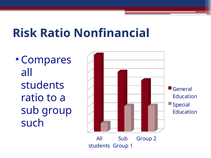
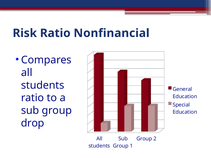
such: such -> drop
